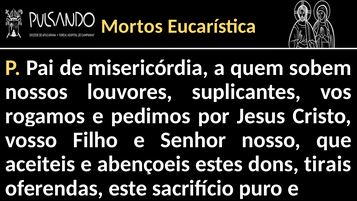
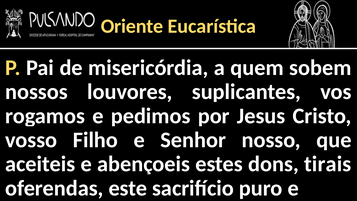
Mortos: Mortos -> Oriente
